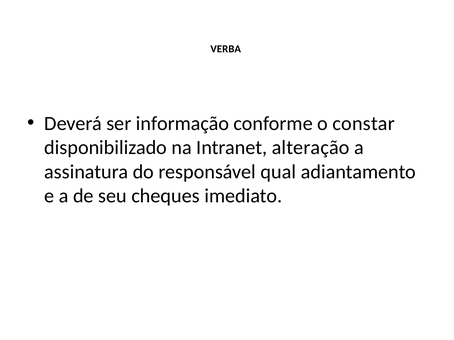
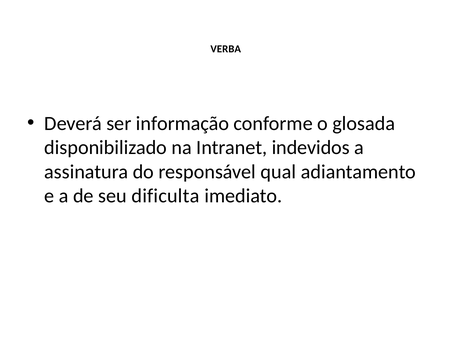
constar: constar -> glosada
alteração: alteração -> indevidos
cheques: cheques -> dificulta
